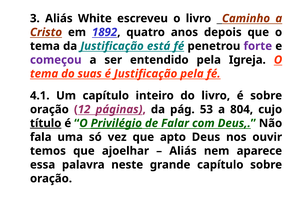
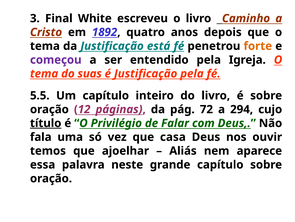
3 Aliás: Aliás -> Final
forte colour: purple -> orange
4.1: 4.1 -> 5.5
53: 53 -> 72
804: 804 -> 294
Privilégio underline: present -> none
apto: apto -> casa
